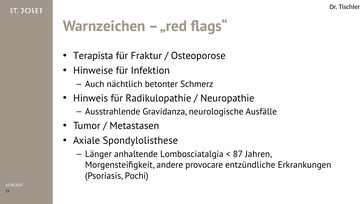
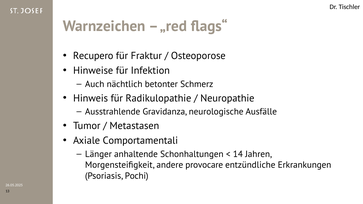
Terapista: Terapista -> Recupero
Spondylolisthese: Spondylolisthese -> Comportamentali
Lombosciatalgia: Lombosciatalgia -> Schonhaltungen
87: 87 -> 14
